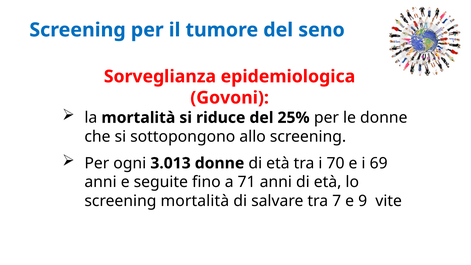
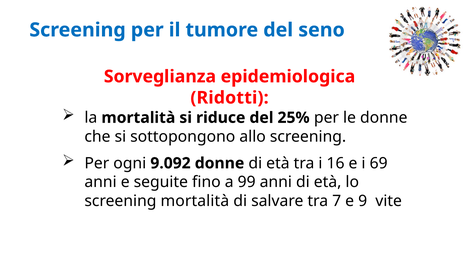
Govoni: Govoni -> Ridotti
3.013: 3.013 -> 9.092
70: 70 -> 16
71: 71 -> 99
